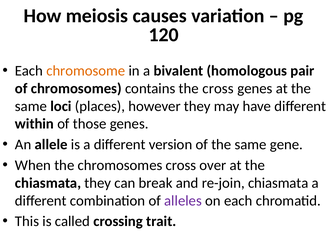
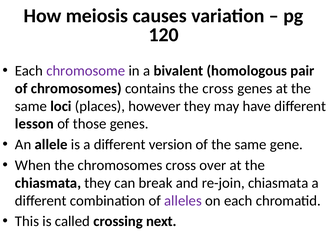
chromosome colour: orange -> purple
within: within -> lesson
trait: trait -> next
